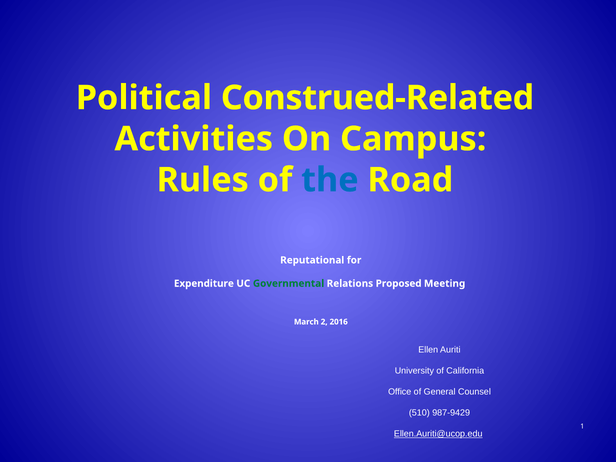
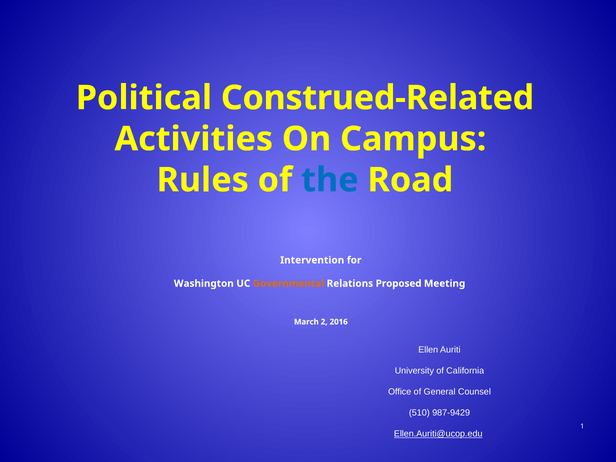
Reputational: Reputational -> Intervention
Expenditure: Expenditure -> Washington
Governmental colour: green -> orange
